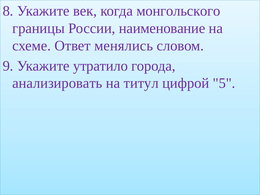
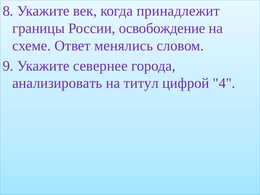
монгольского: монгольского -> принадлежит
наименование: наименование -> освобождение
утратило: утратило -> севернее
5: 5 -> 4
